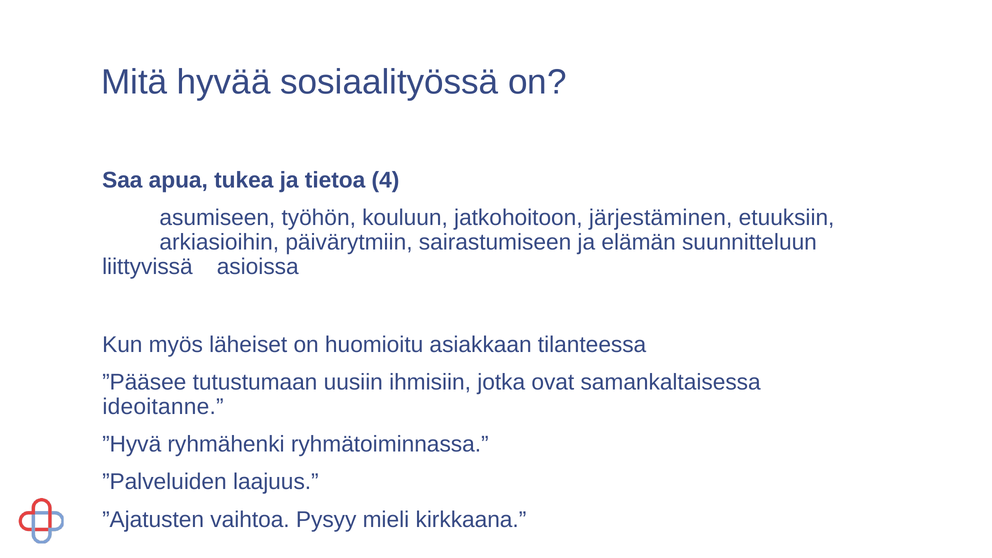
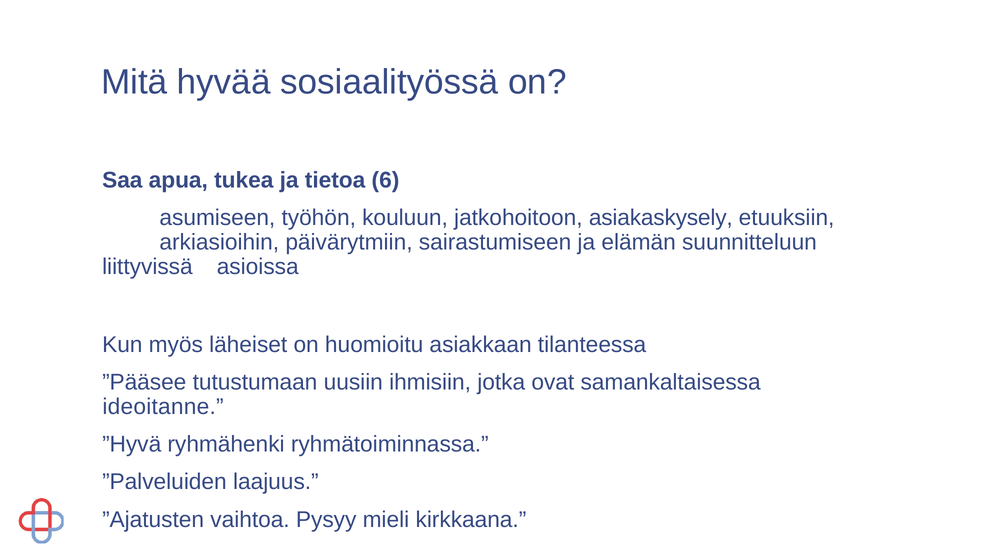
4: 4 -> 6
järjestäminen: järjestäminen -> asiakaskysely
